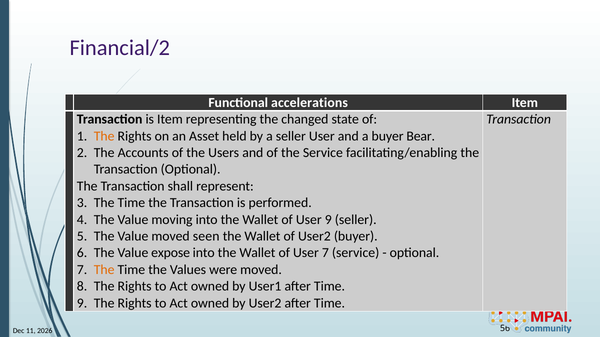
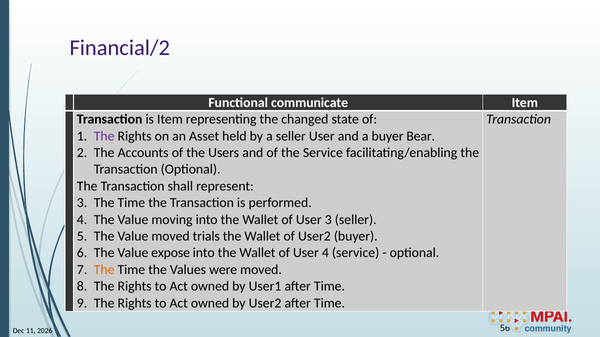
accelerations: accelerations -> communicate
The at (104, 136) colour: orange -> purple
User 9: 9 -> 3
seen: seen -> trials
User 7: 7 -> 4
